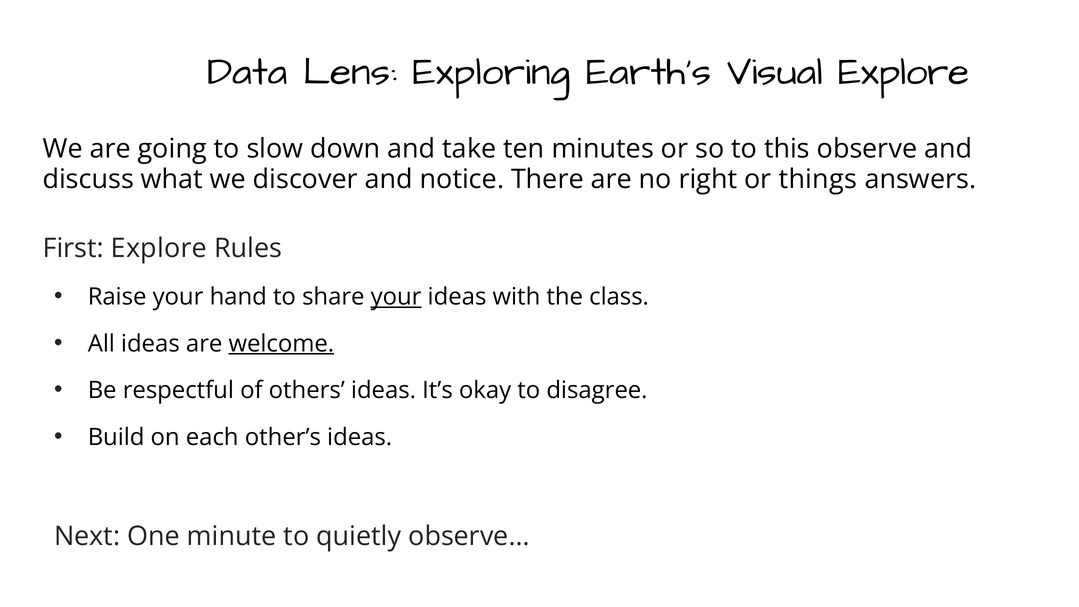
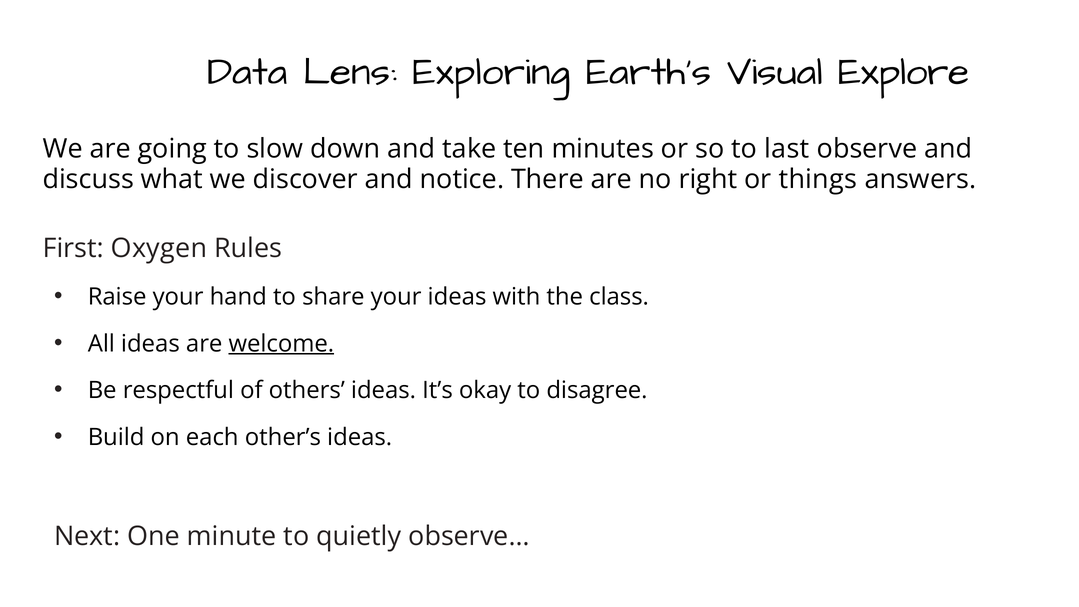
this: this -> last
First Explore: Explore -> Oxygen
your at (396, 297) underline: present -> none
